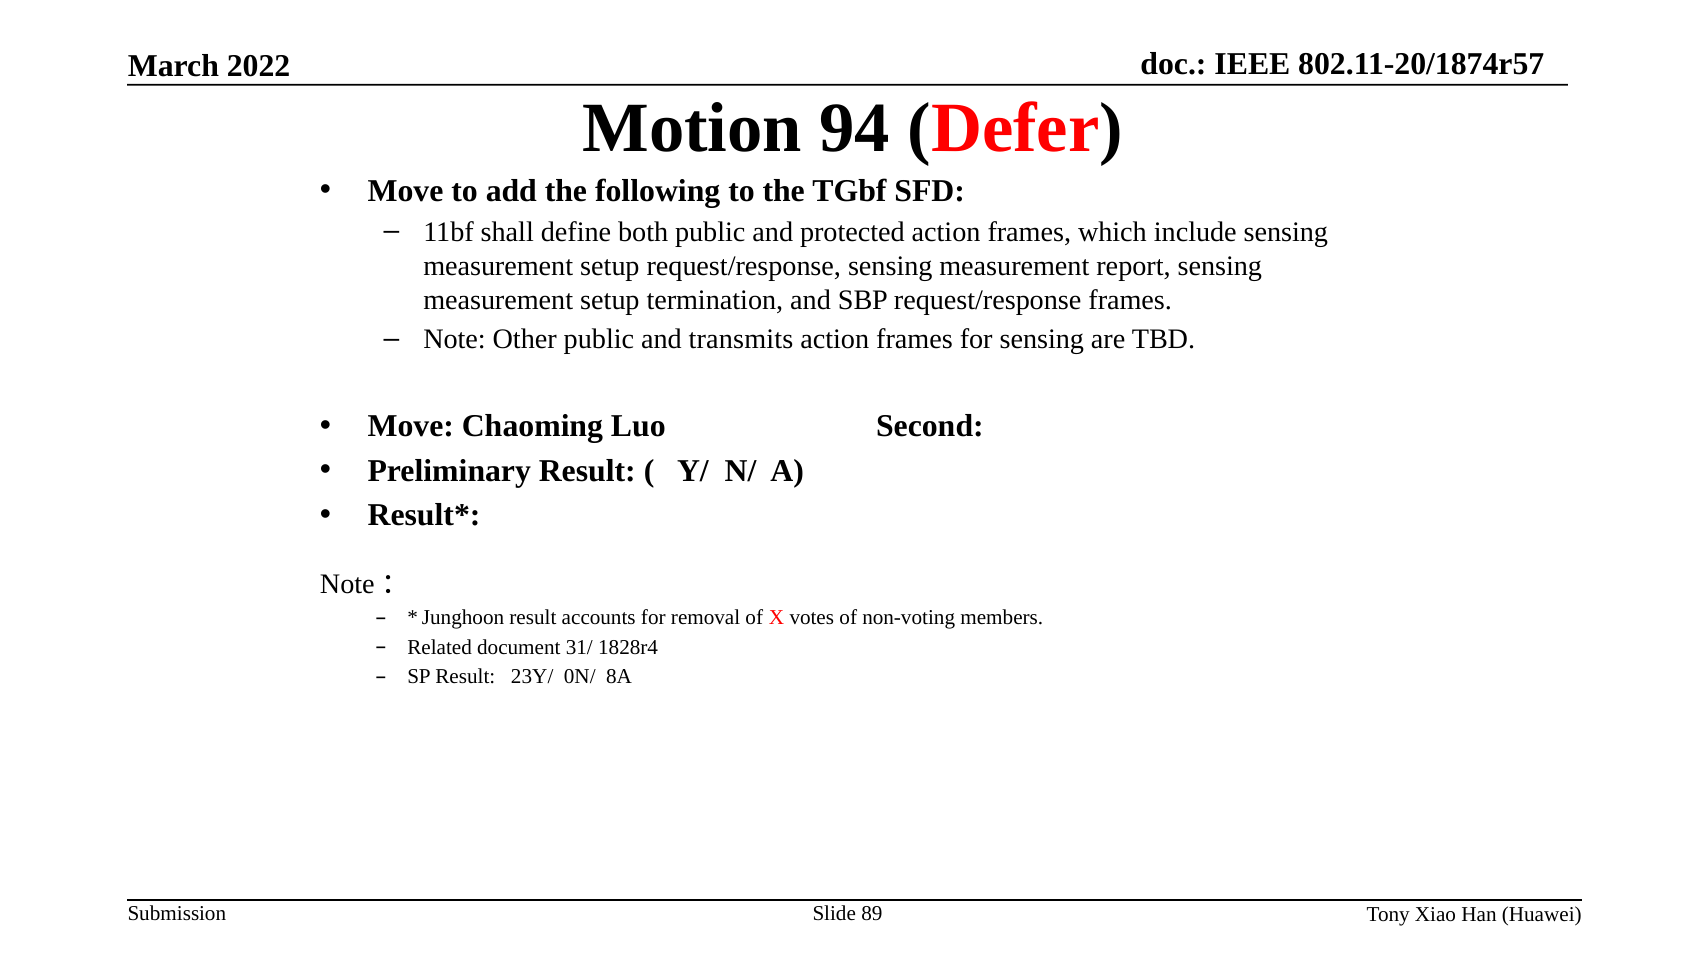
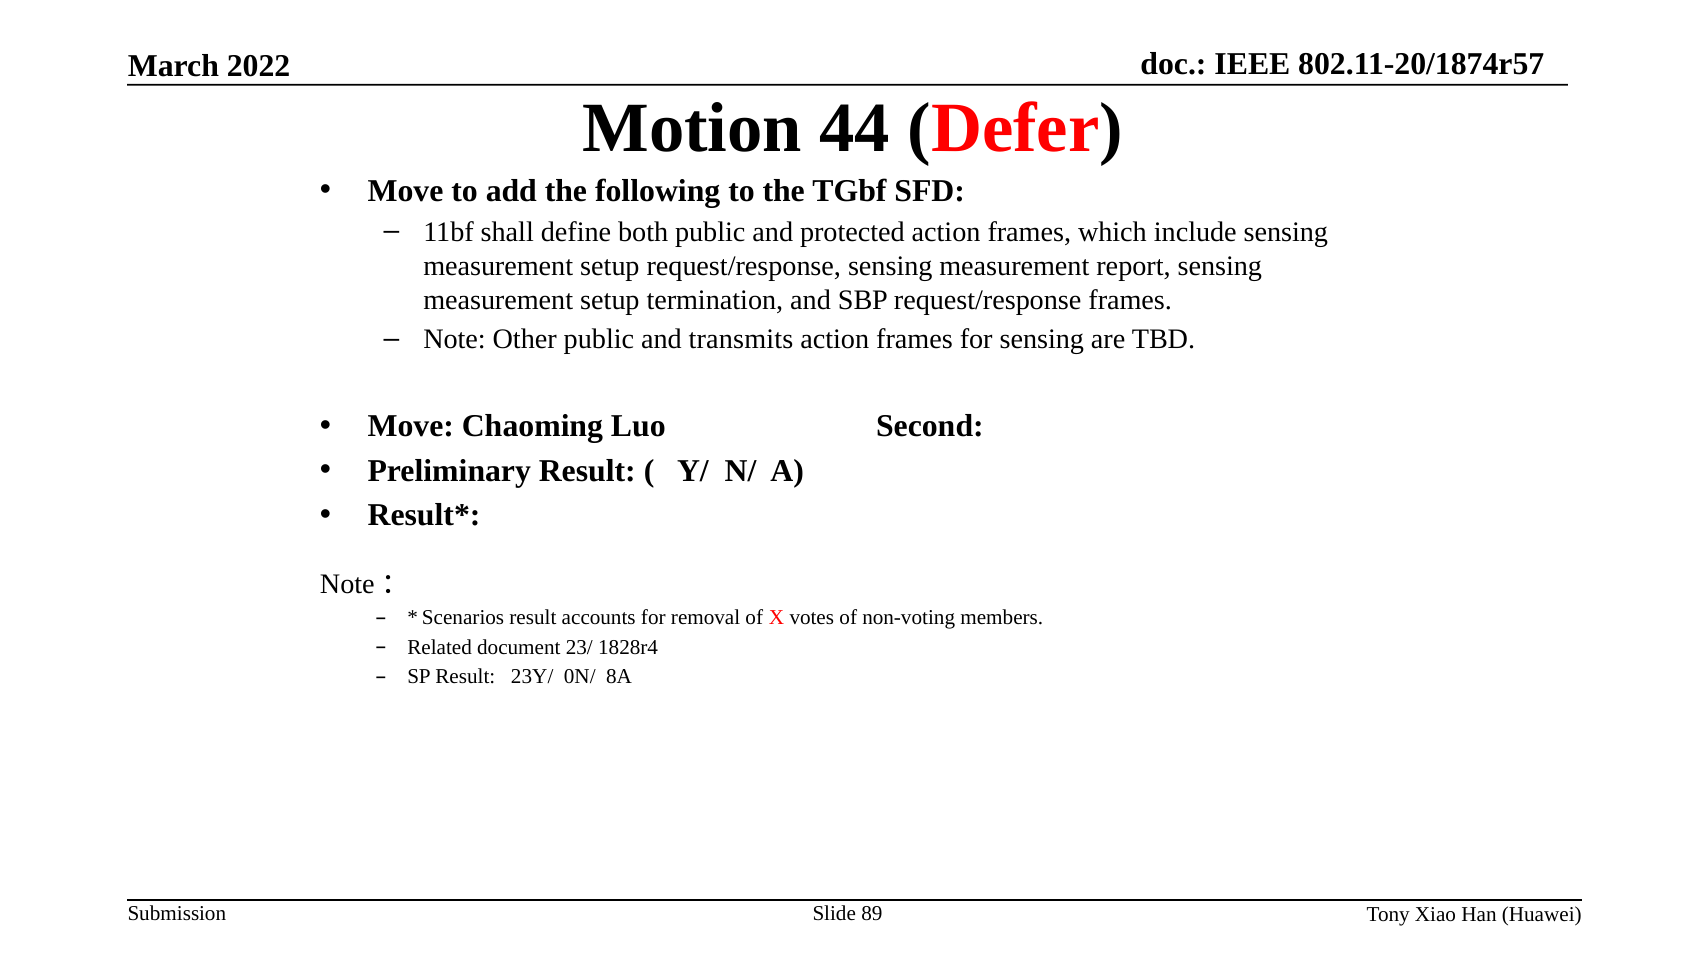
94: 94 -> 44
Junghoon: Junghoon -> Scenarios
31/: 31/ -> 23/
